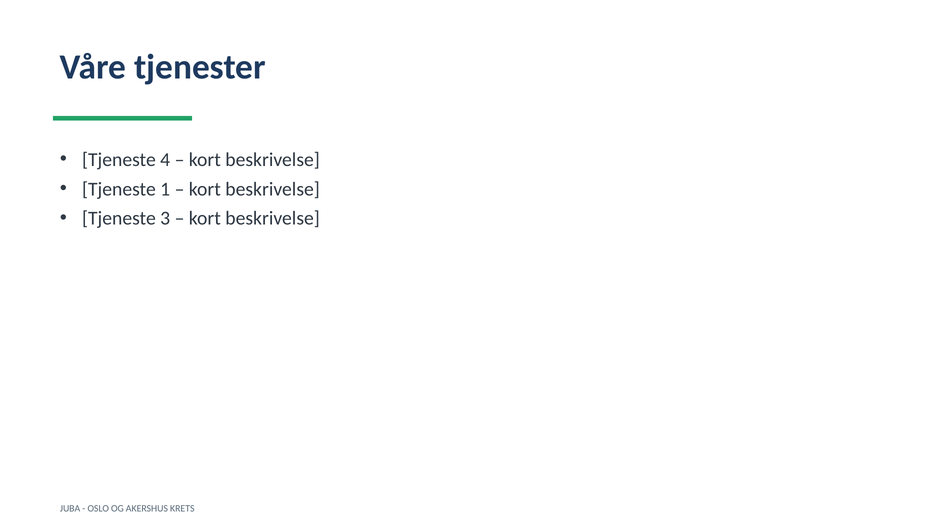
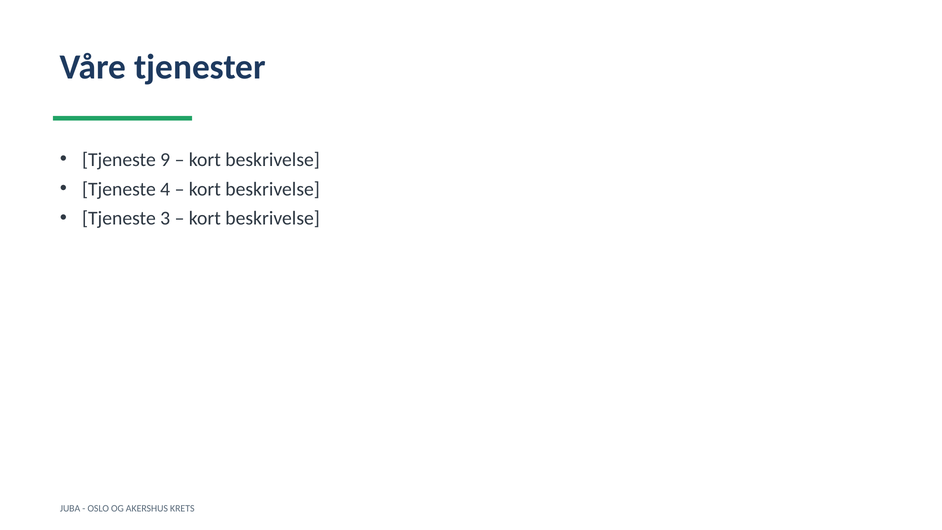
4: 4 -> 9
1: 1 -> 4
